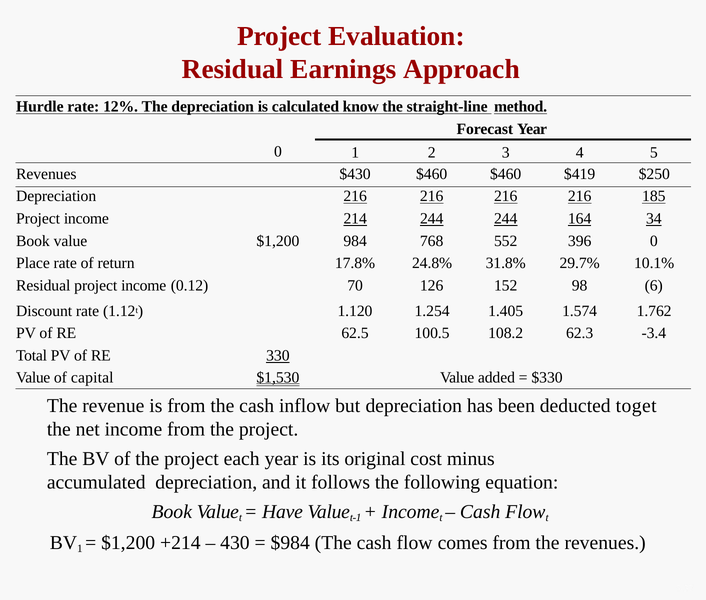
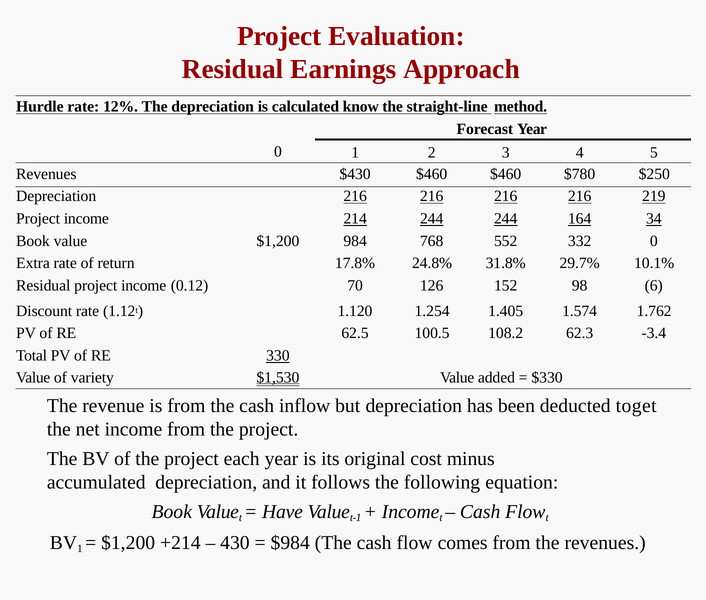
$419: $419 -> $780
185: 185 -> 219
396: 396 -> 332
Place: Place -> Extra
capital: capital -> variety
